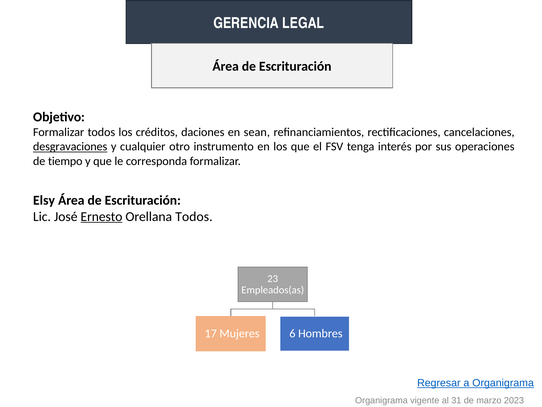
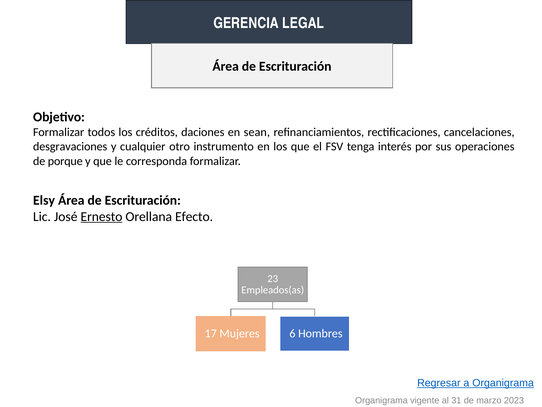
desgravaciones underline: present -> none
tiempo: tiempo -> porque
Orellana Todos: Todos -> Efecto
